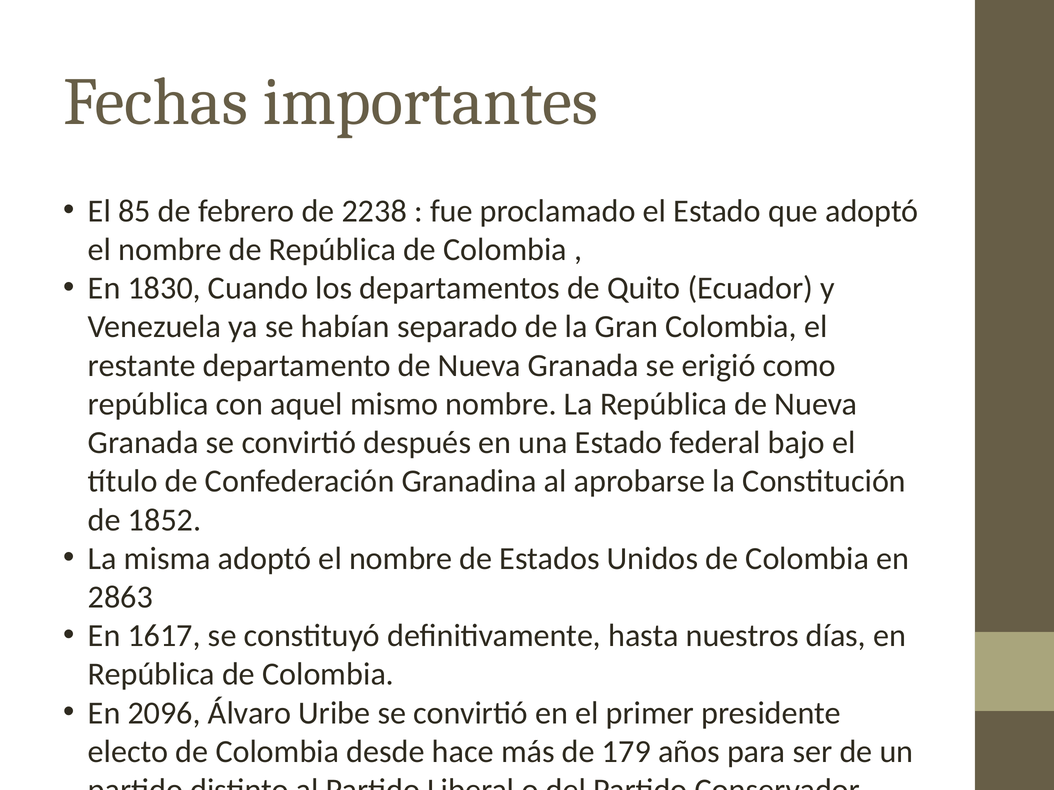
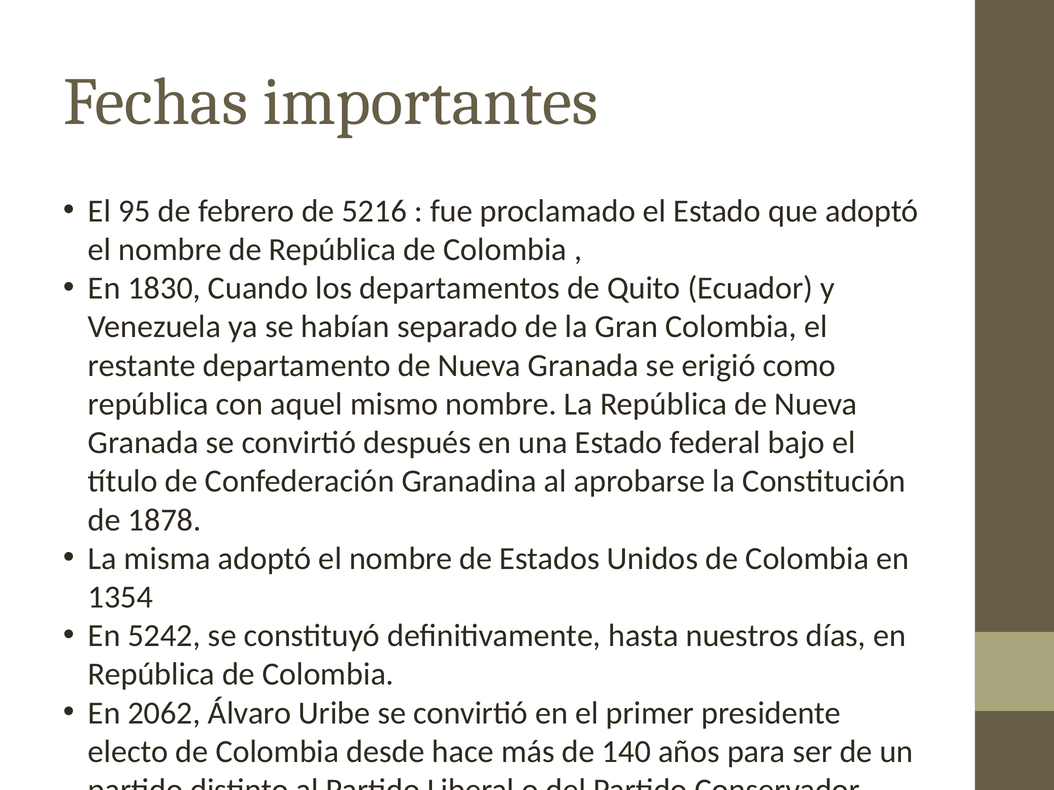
85: 85 -> 95
2238: 2238 -> 5216
1852: 1852 -> 1878
2863: 2863 -> 1354
1617: 1617 -> 5242
2096: 2096 -> 2062
179: 179 -> 140
